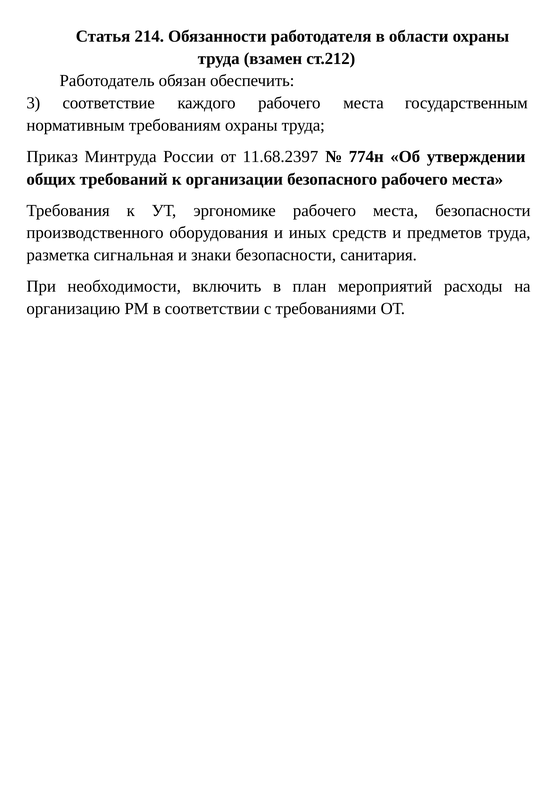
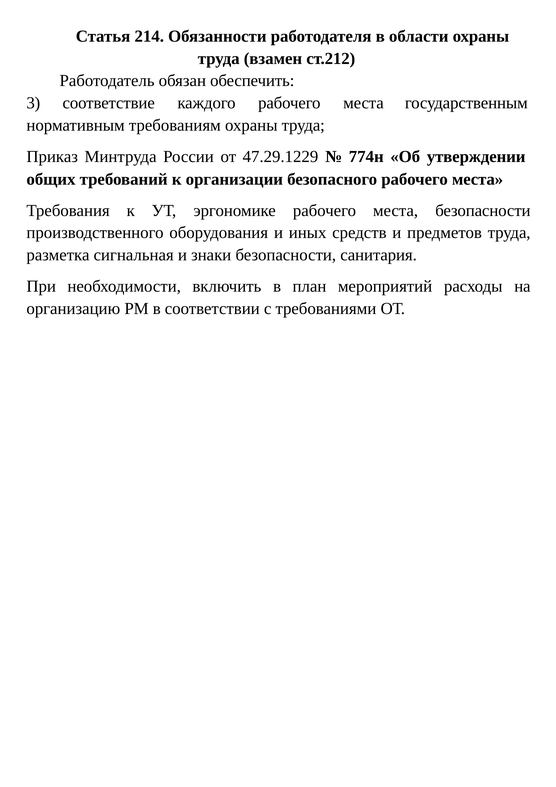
11.68.2397: 11.68.2397 -> 47.29.1229
